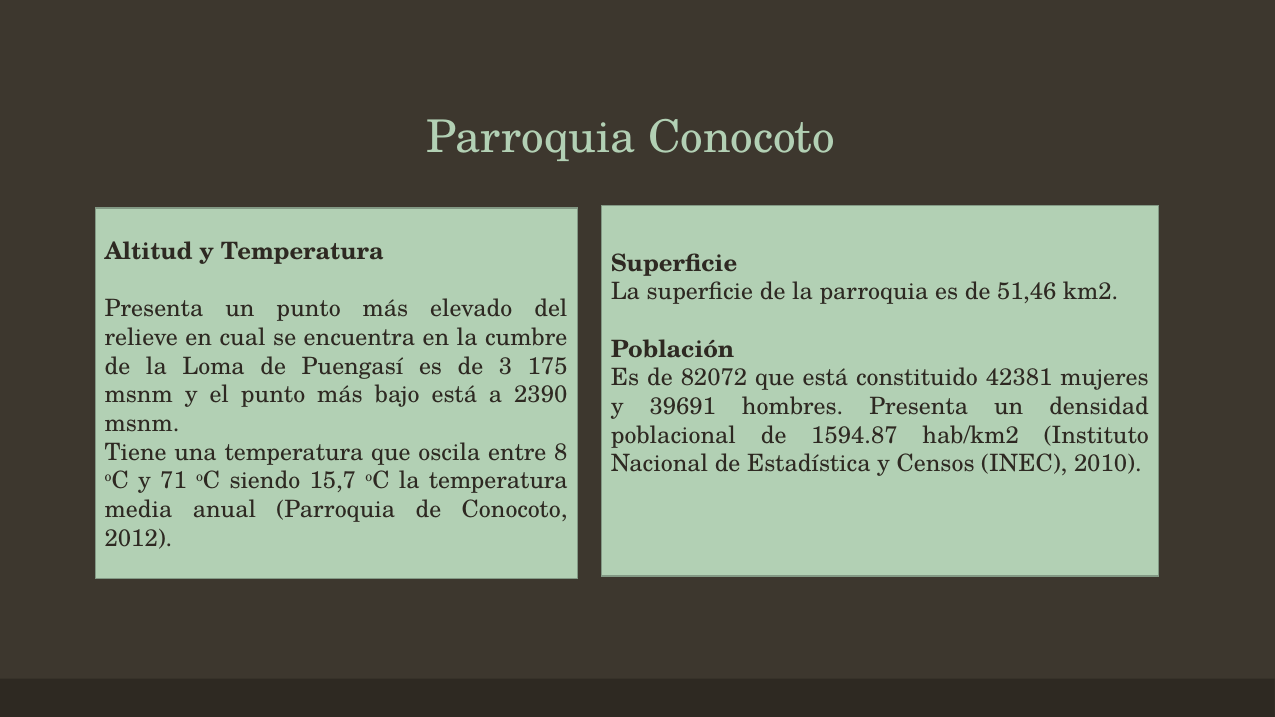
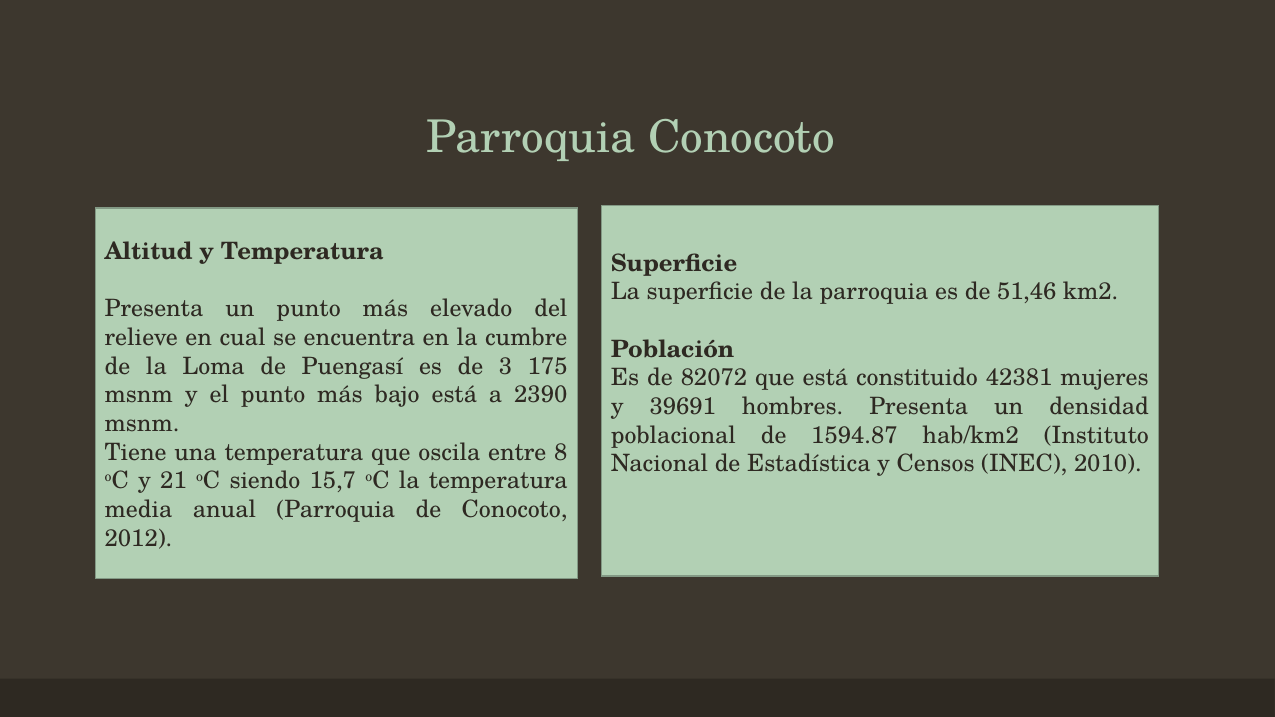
71: 71 -> 21
